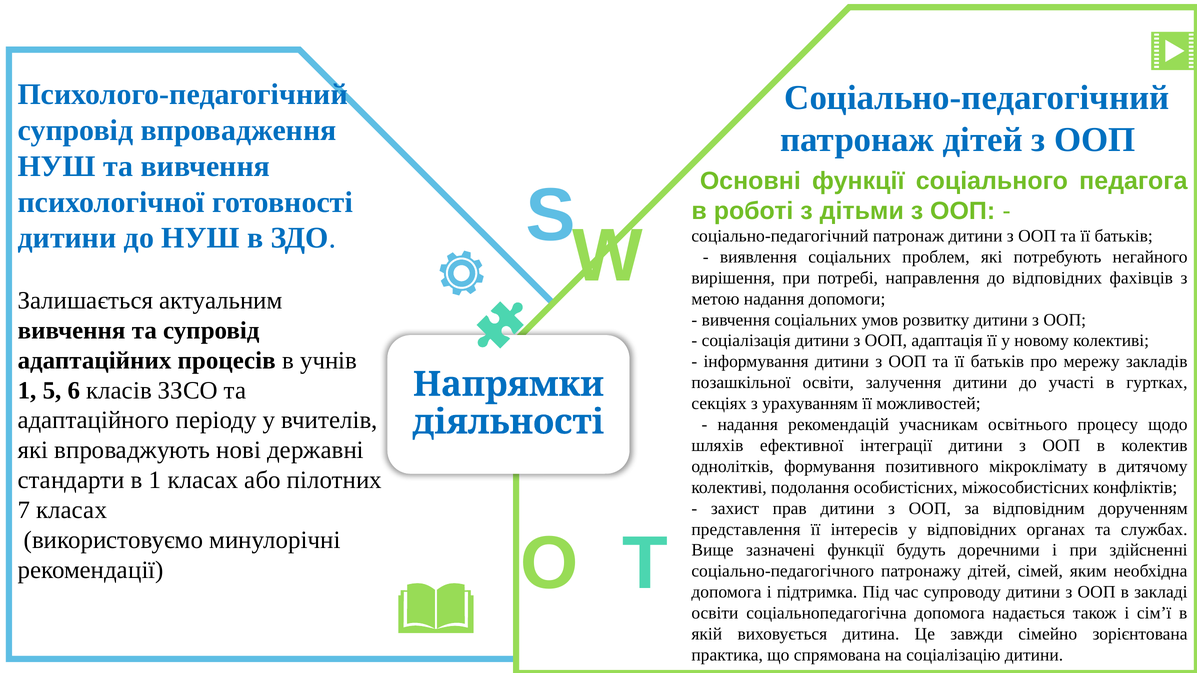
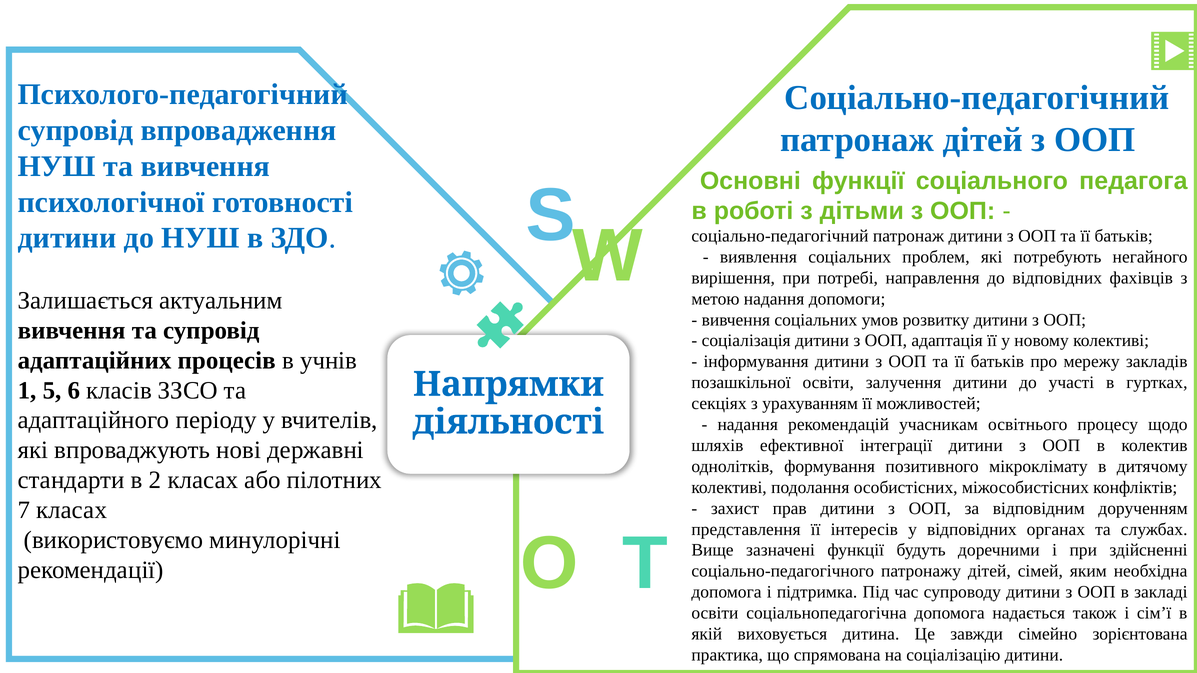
в 1: 1 -> 2
